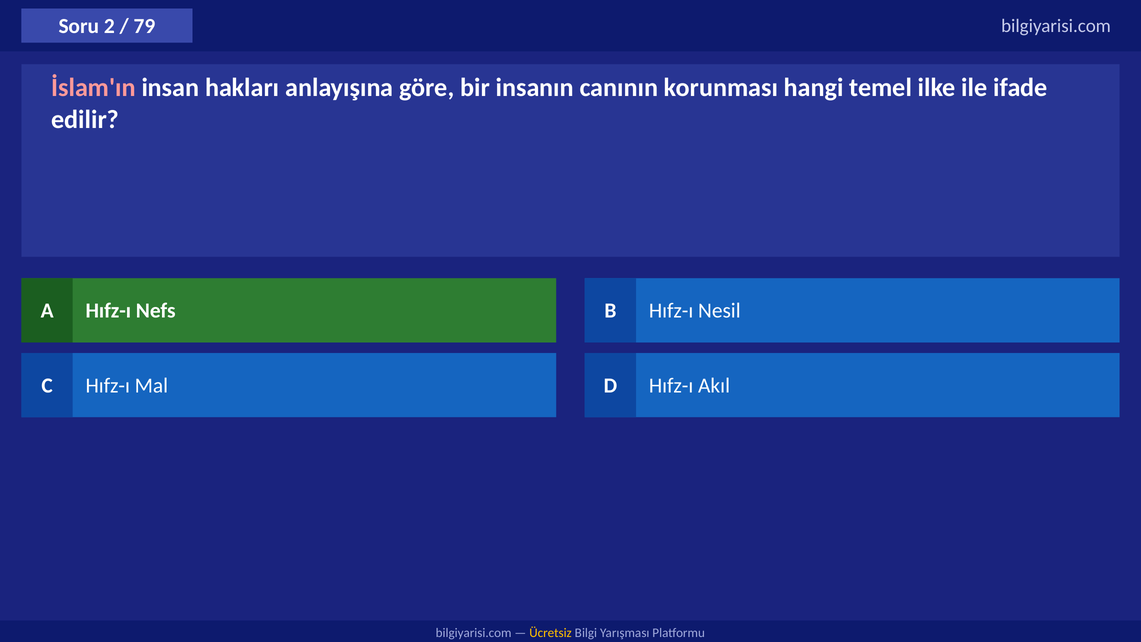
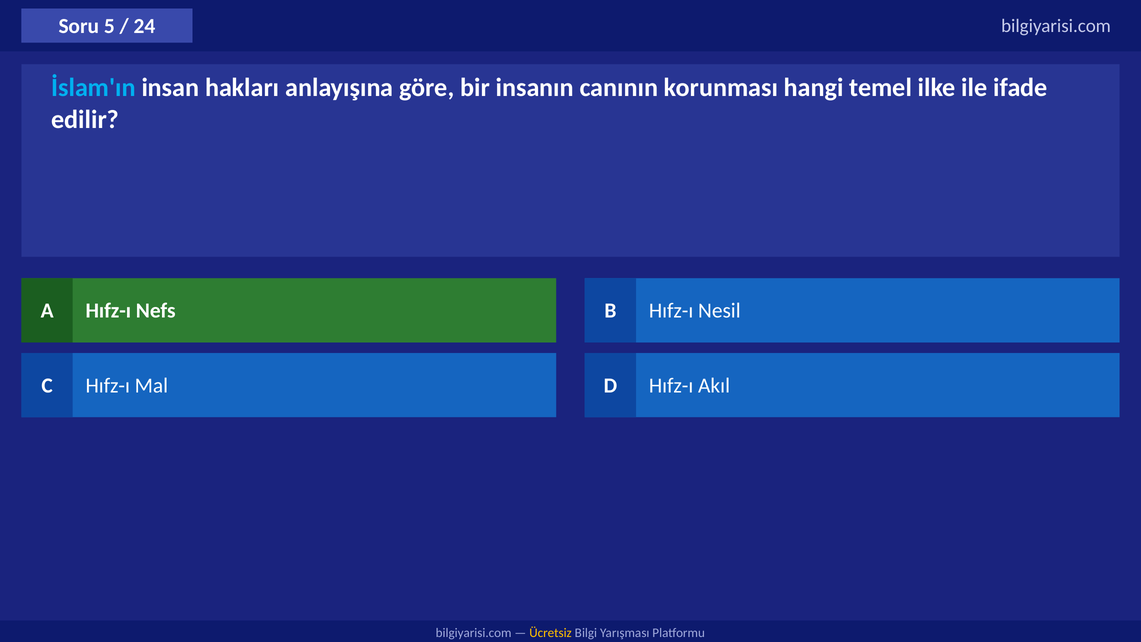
2: 2 -> 5
79: 79 -> 24
İslam'ın colour: pink -> light blue
